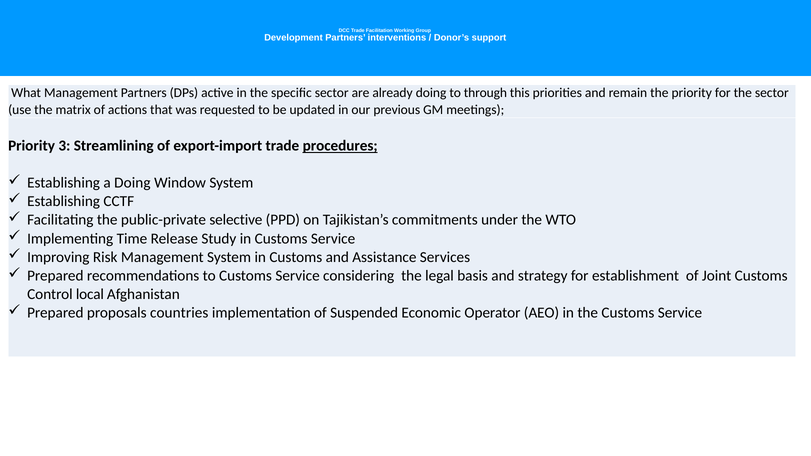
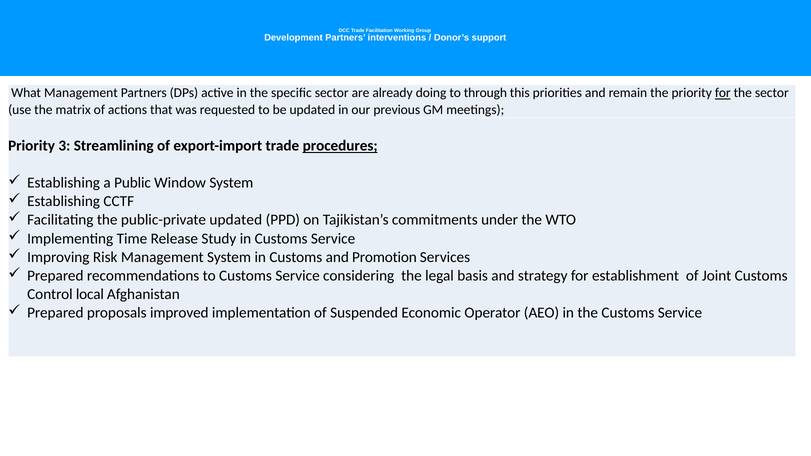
for at (723, 93) underline: none -> present
a Doing: Doing -> Public
public-private selective: selective -> updated
Assistance: Assistance -> Promotion
countries: countries -> improved
